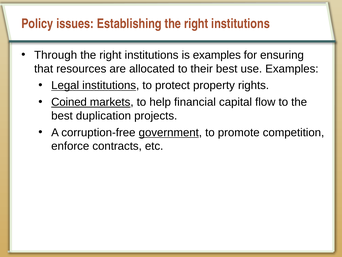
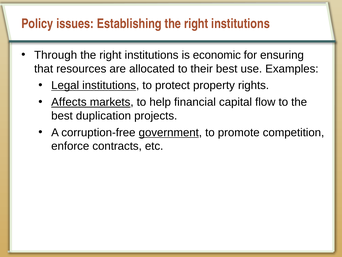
is examples: examples -> economic
Coined: Coined -> Affects
